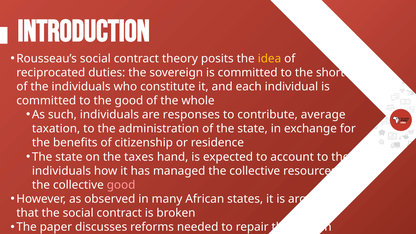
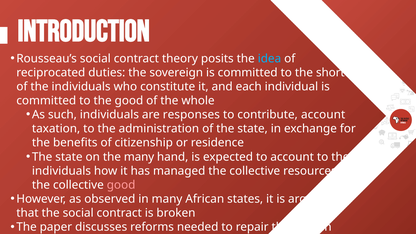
idea colour: yellow -> light blue
contribute average: average -> account
the taxes: taxes -> many
